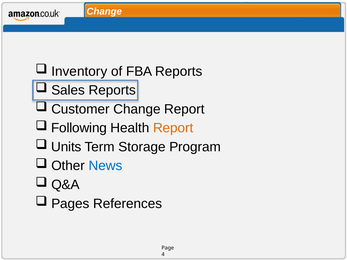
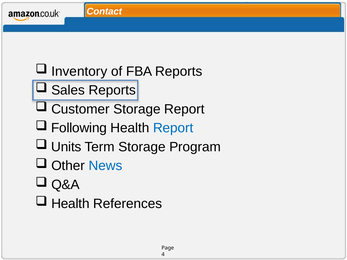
Change at (104, 11): Change -> Contact
Customer Change: Change -> Storage
Report at (173, 128) colour: orange -> blue
Pages at (70, 204): Pages -> Health
